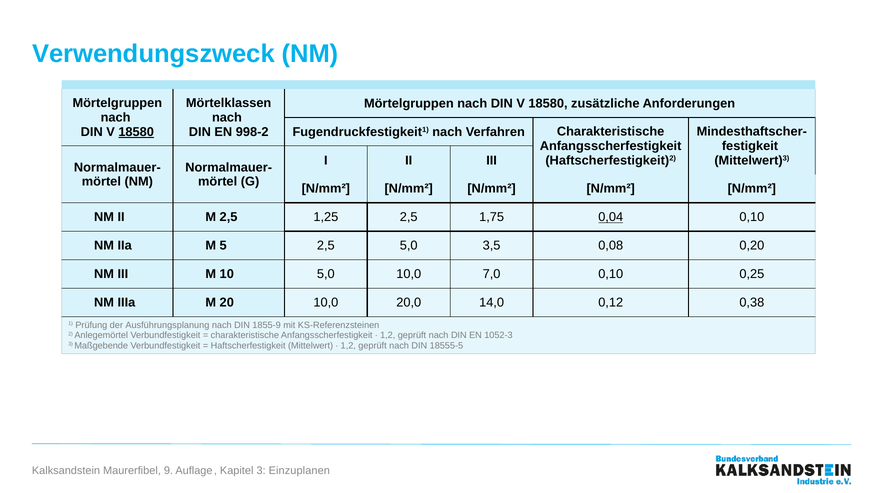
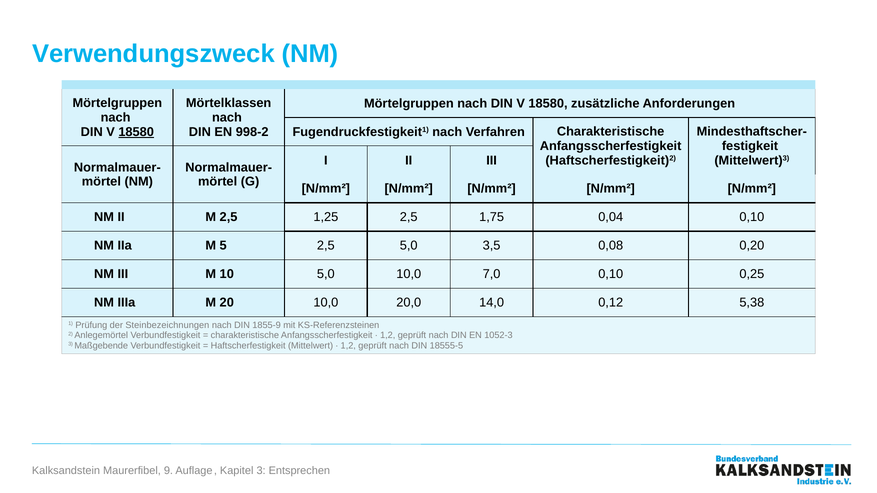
0,04 underline: present -> none
0,38: 0,38 -> 5,38
Ausführungsplanung: Ausführungsplanung -> Steinbezeichnungen
Einzuplanen: Einzuplanen -> Entsprechen
